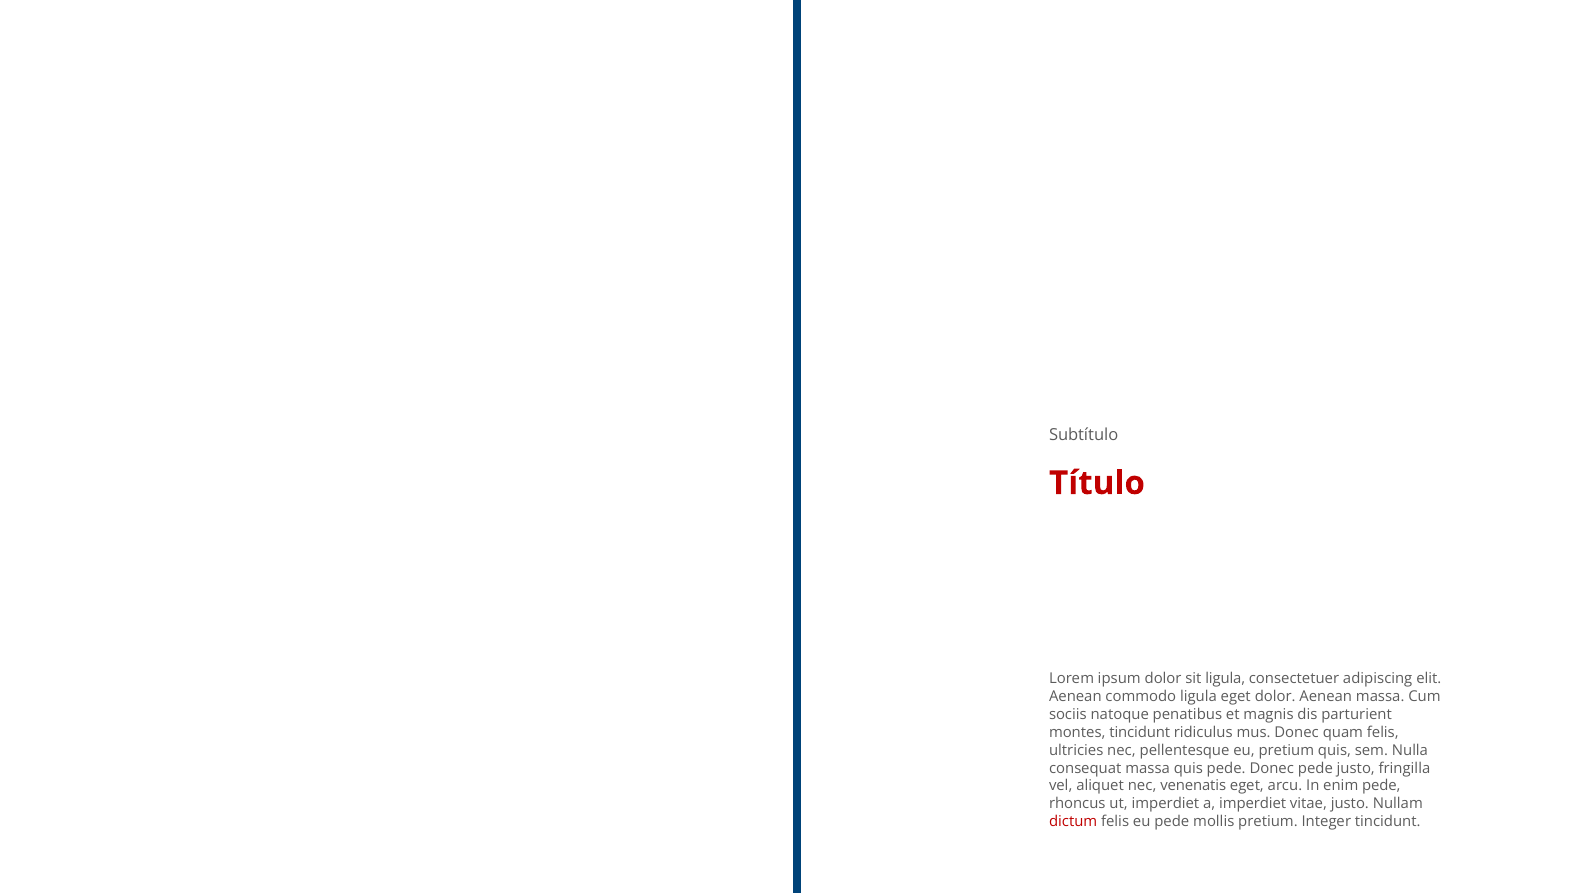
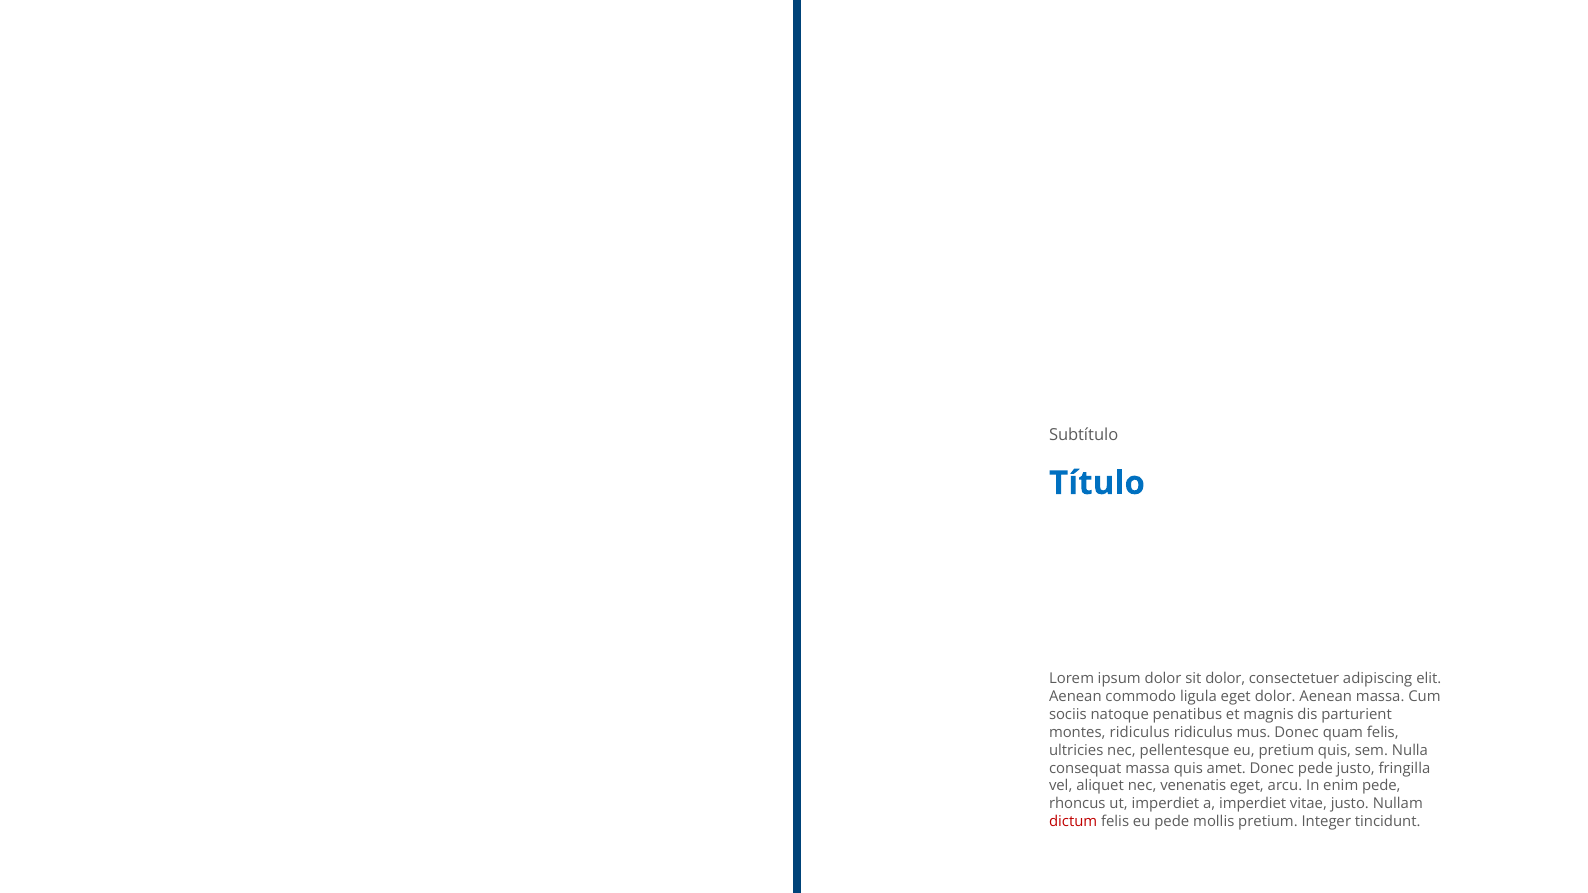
Título colour: red -> blue
sit ligula: ligula -> dolor
montes tincidunt: tincidunt -> ridiculus
quis pede: pede -> amet
